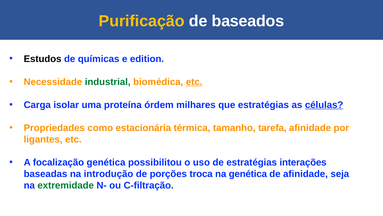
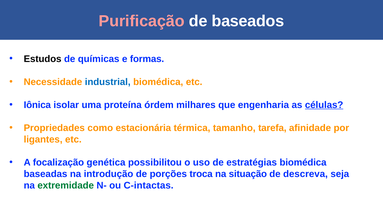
Purificação colour: yellow -> pink
edition: edition -> formas
industrial colour: green -> blue
etc at (194, 82) underline: present -> none
Carga: Carga -> Iônica
que estratégias: estratégias -> engenharia
estratégias interações: interações -> biomédica
na genética: genética -> situação
de afinidade: afinidade -> descreva
C-filtração: C-filtração -> C-intactas
